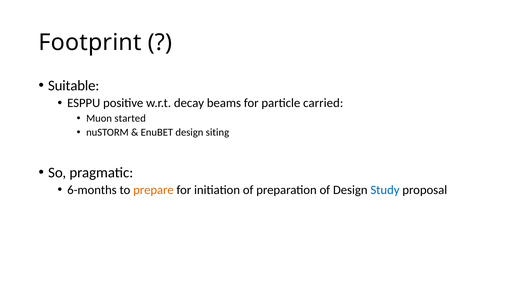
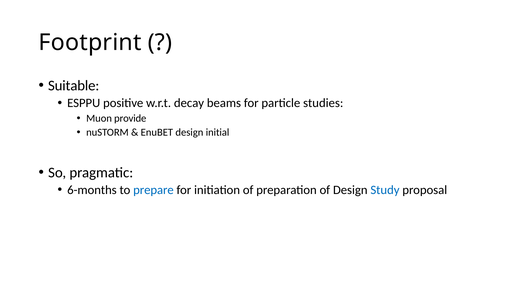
carried: carried -> studies
started: started -> provide
siting: siting -> initial
prepare colour: orange -> blue
